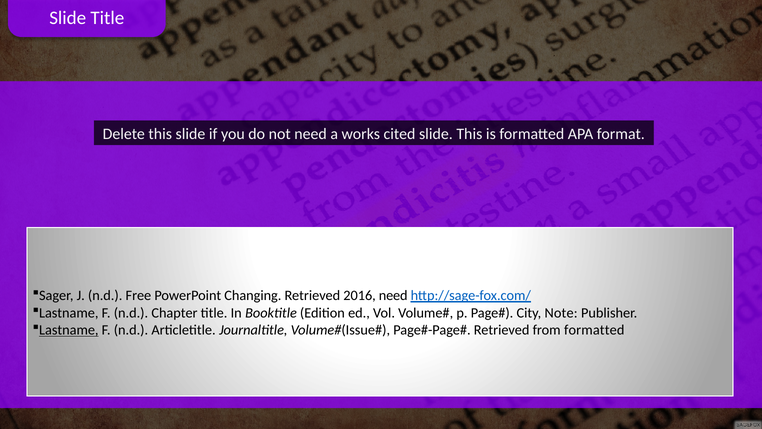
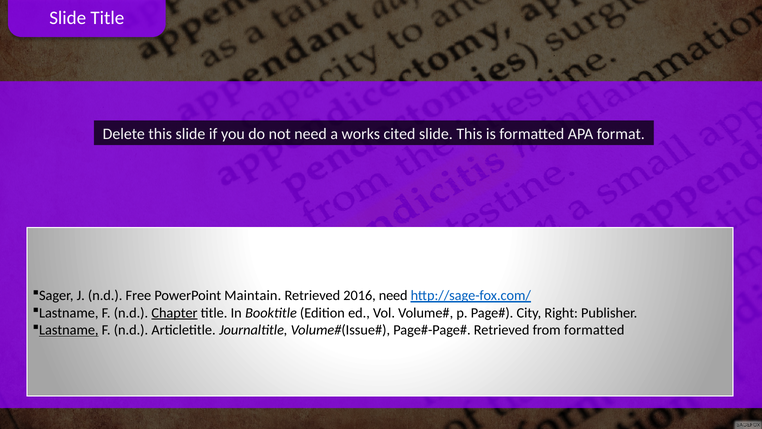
Changing: Changing -> Maintain
Chapter underline: none -> present
Note: Note -> Right
